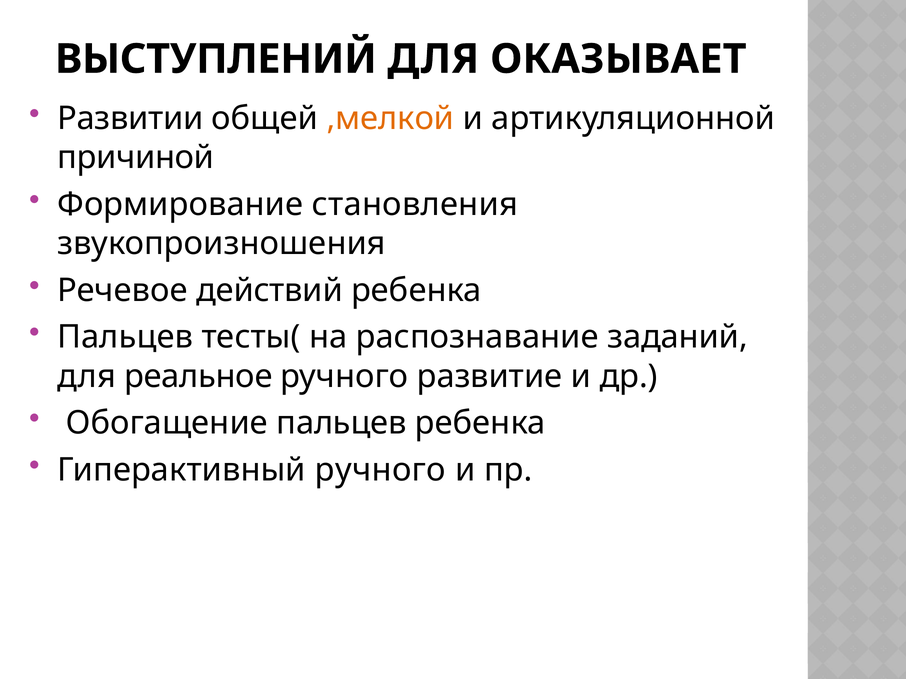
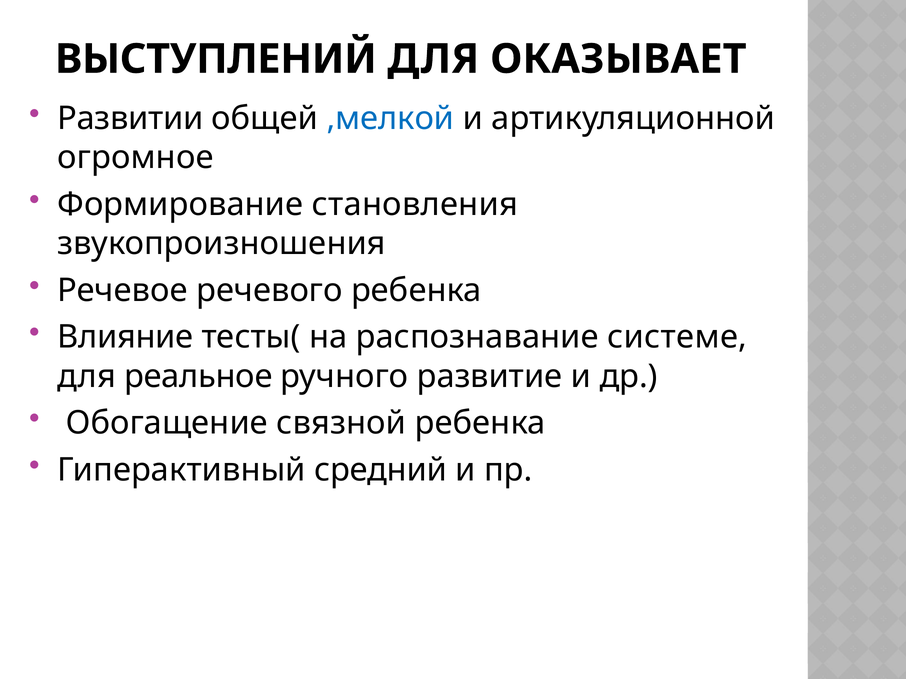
,мелкой colour: orange -> blue
причиной: причиной -> огромное
действий: действий -> речевого
Пальцев at (125, 337): Пальцев -> Влияние
заданий: заданий -> системе
Обогащение пальцев: пальцев -> связной
Гиперактивный ручного: ручного -> средний
